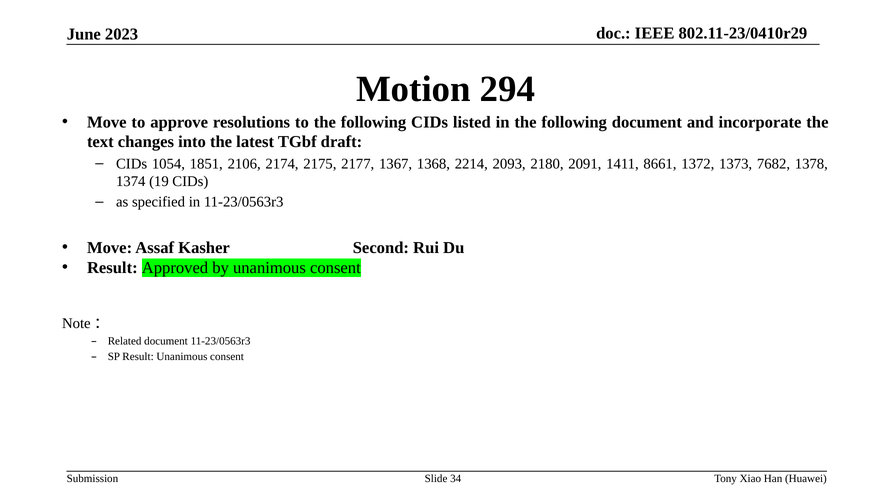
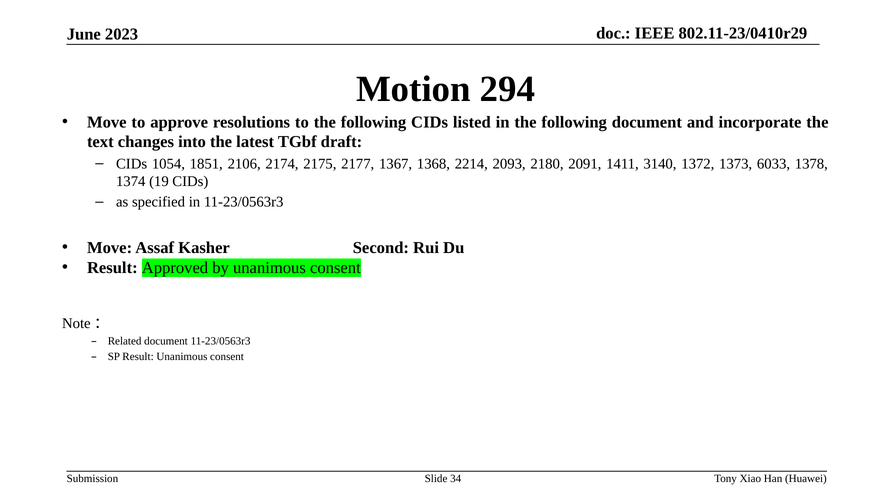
8661: 8661 -> 3140
7682: 7682 -> 6033
